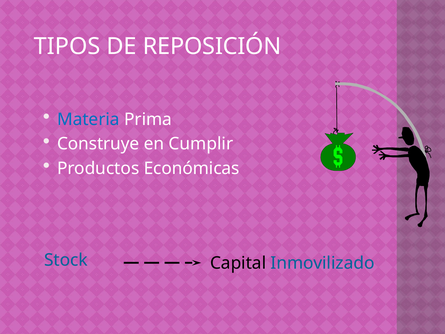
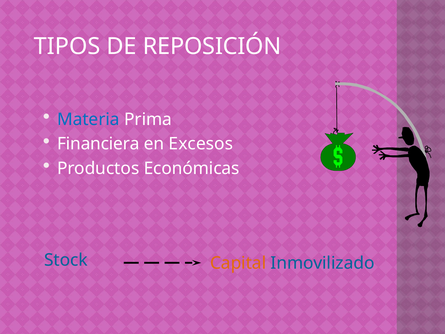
Construye: Construye -> Financiera
Cumplir: Cumplir -> Excesos
Capital colour: black -> orange
